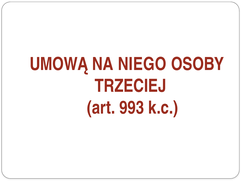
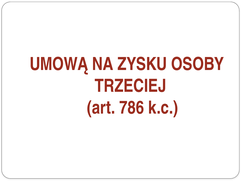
NIEGO: NIEGO -> ZYSKU
993: 993 -> 786
